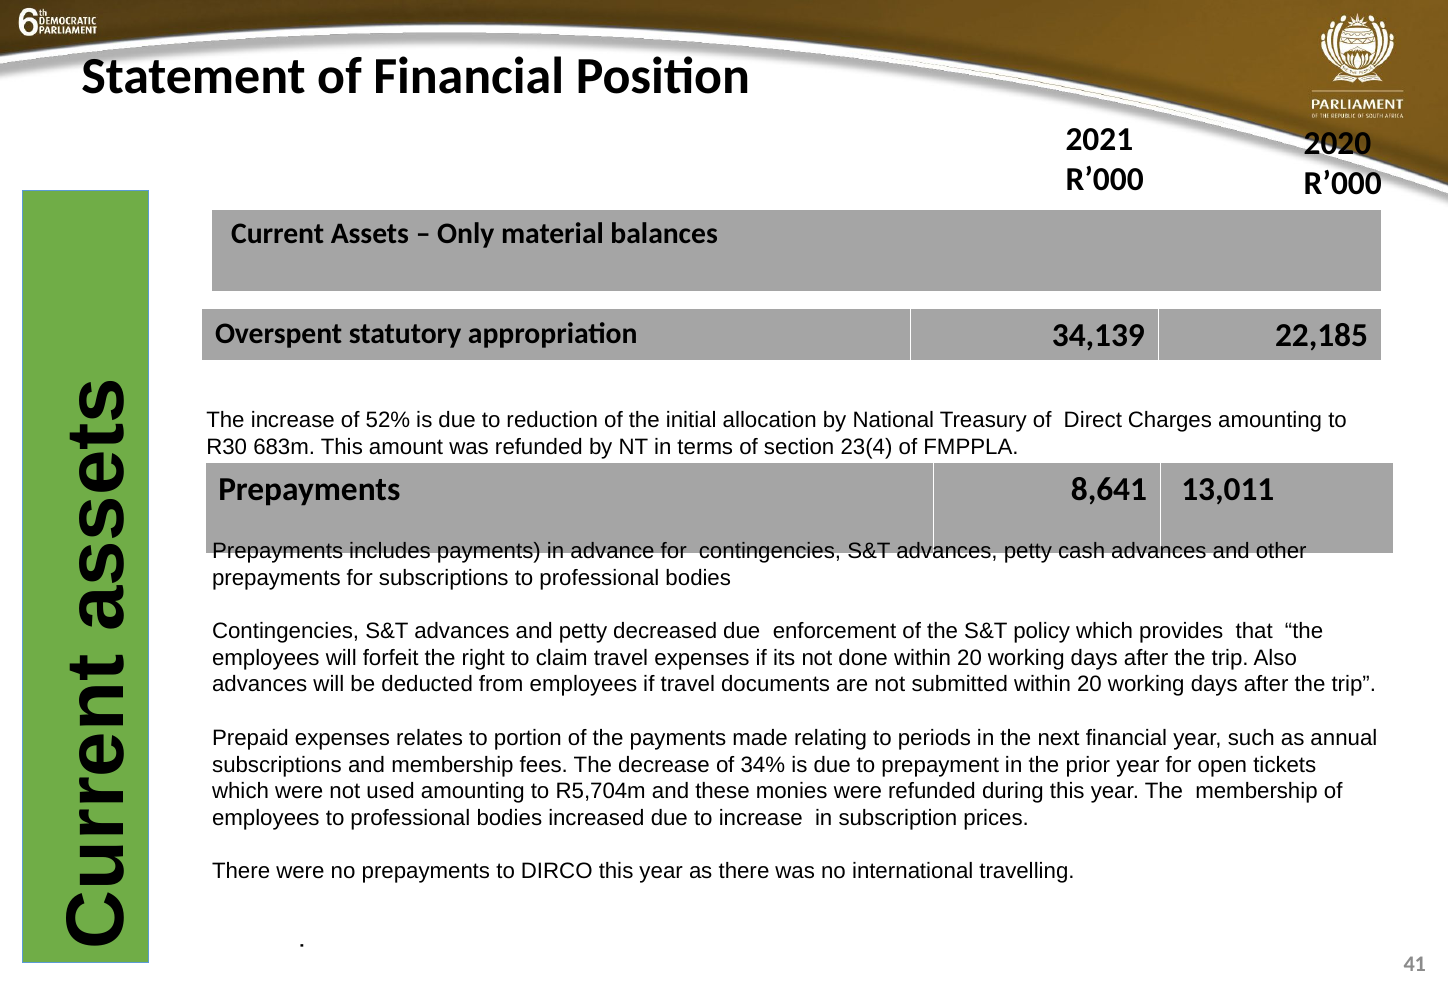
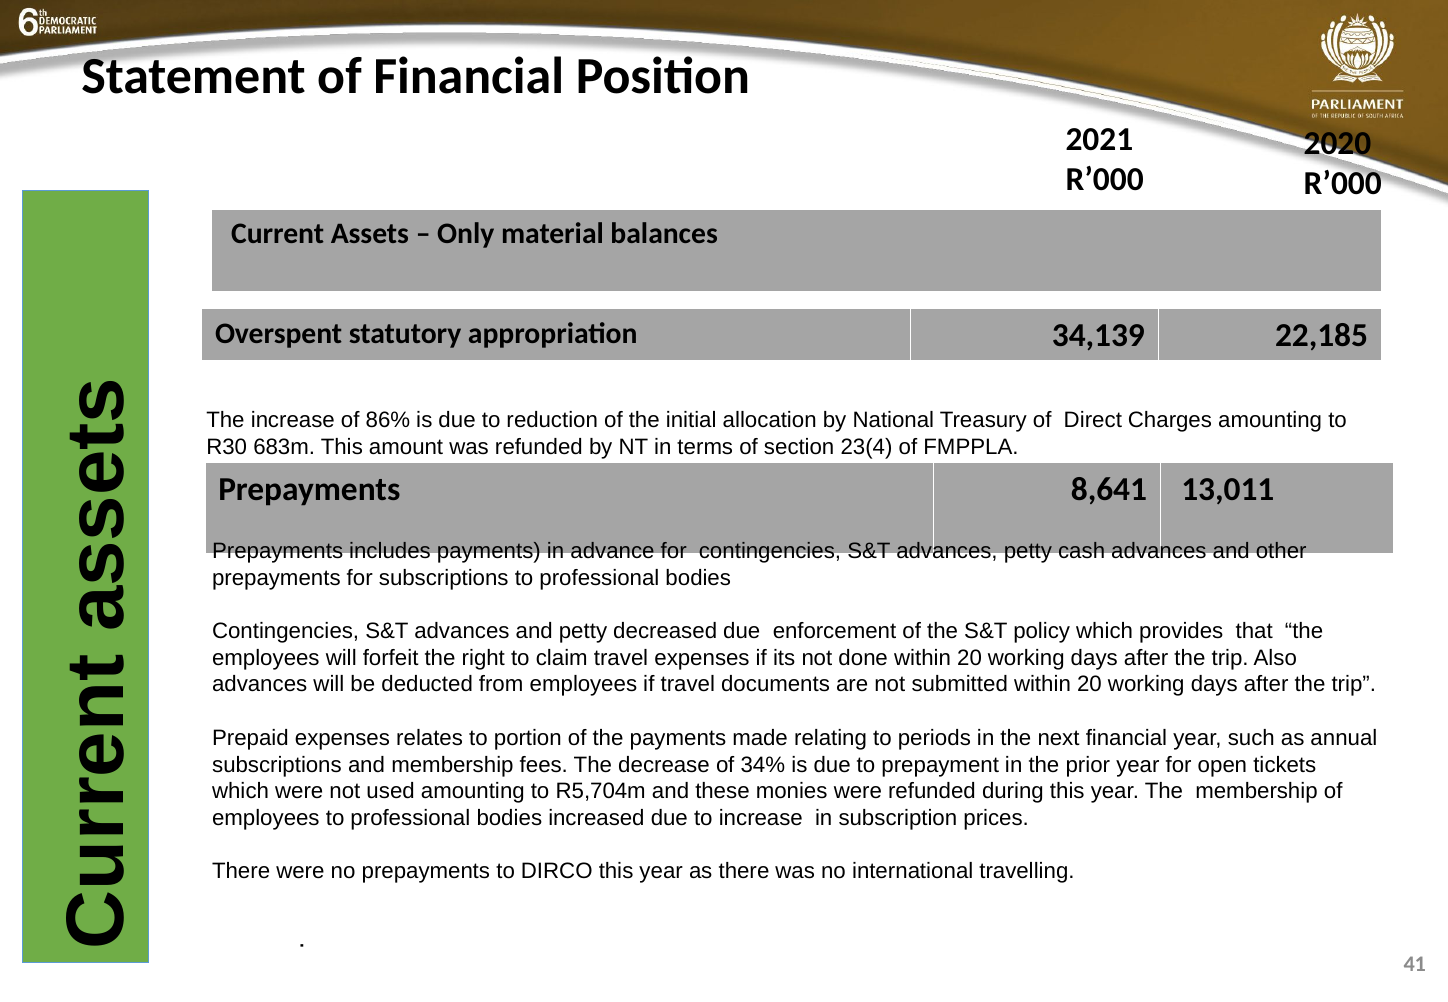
52%: 52% -> 86%
